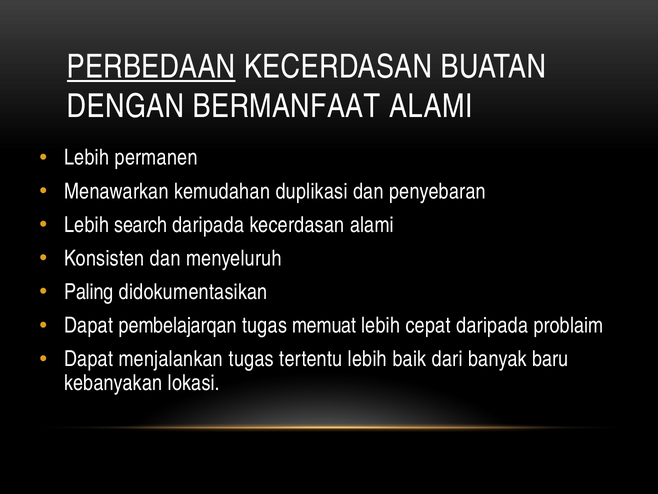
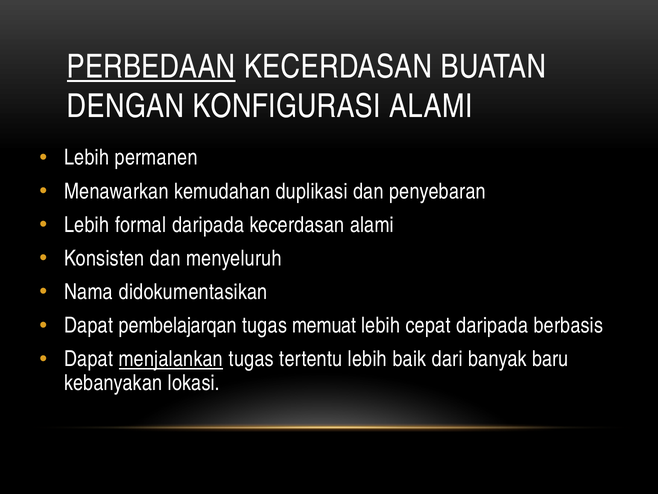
BERMANFAAT: BERMANFAAT -> KONFIGURASI
search: search -> formal
Paling: Paling -> Nama
problaim: problaim -> berbasis
menjalankan underline: none -> present
